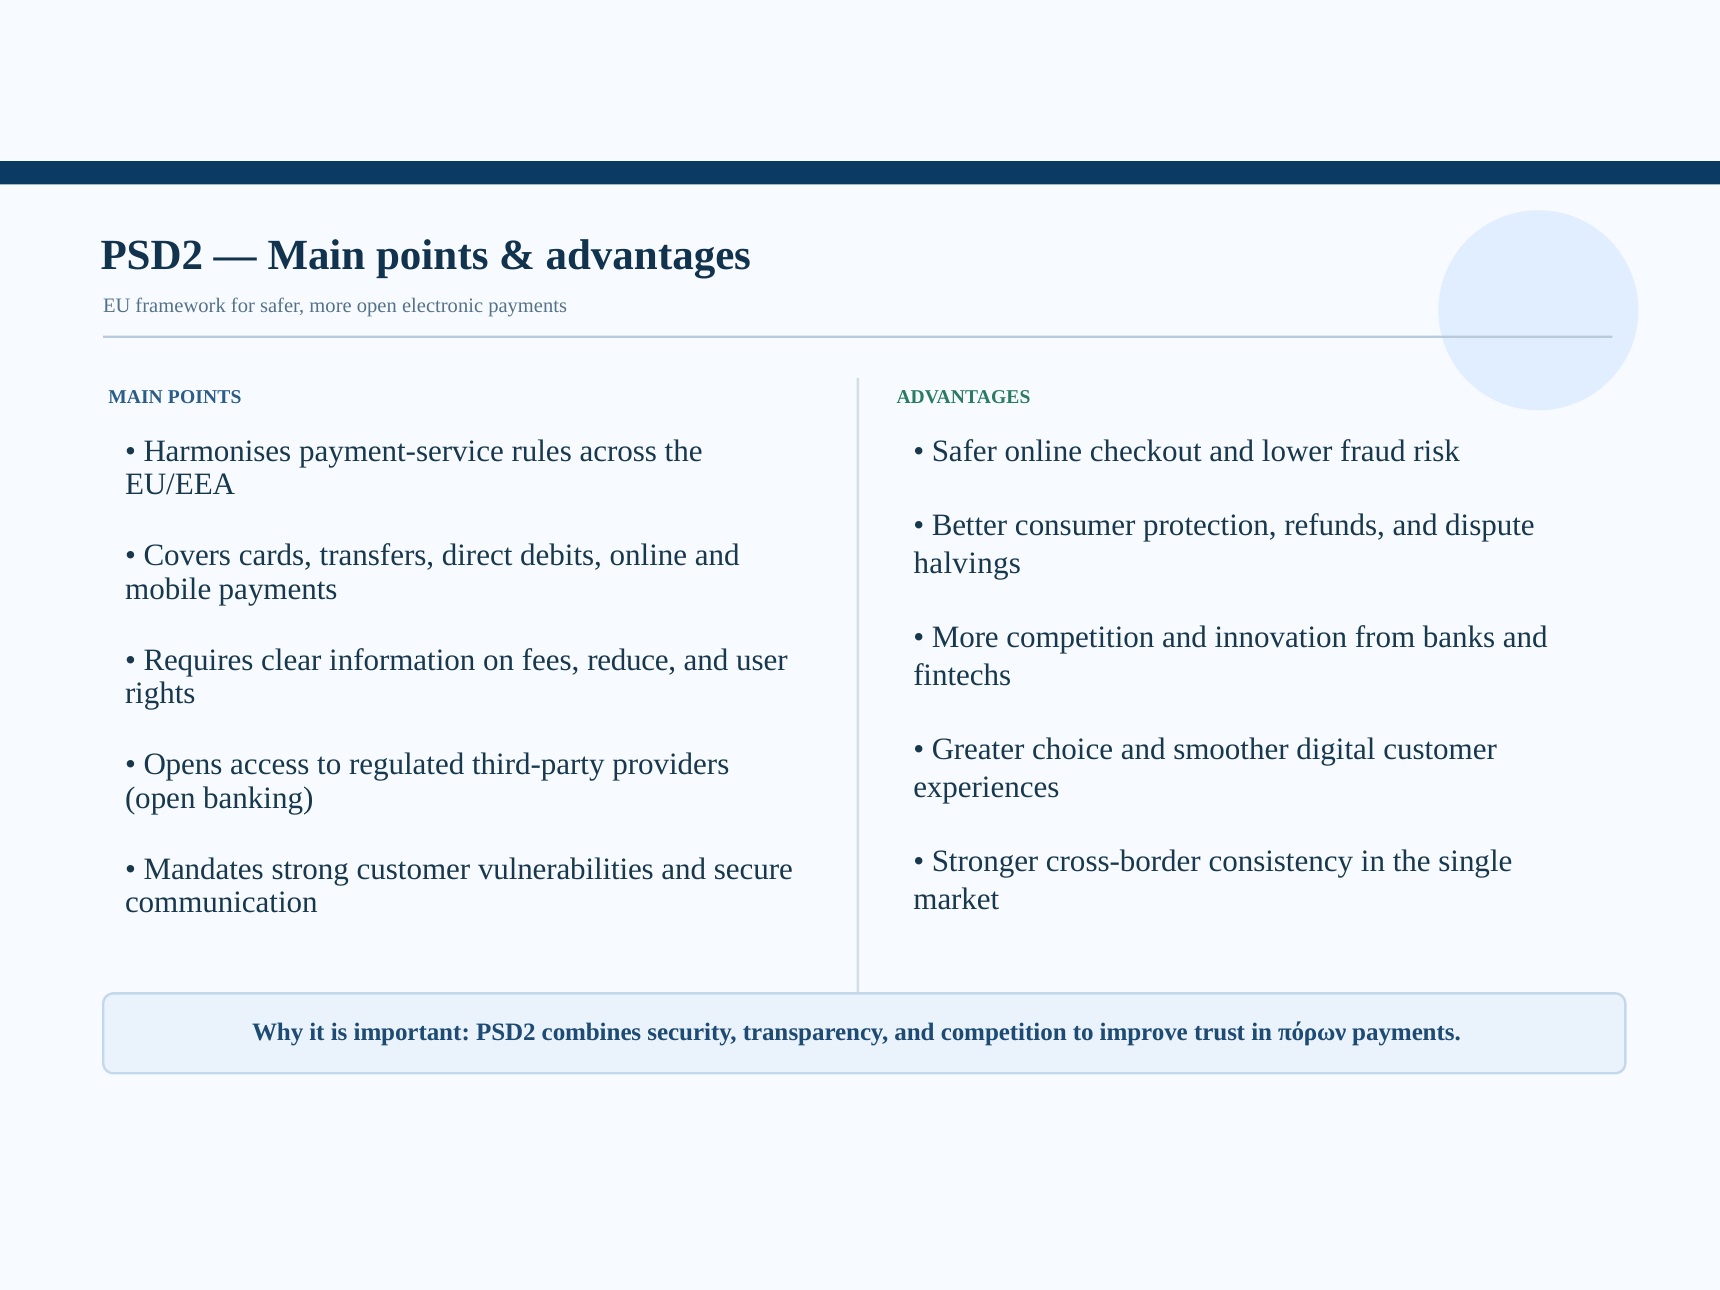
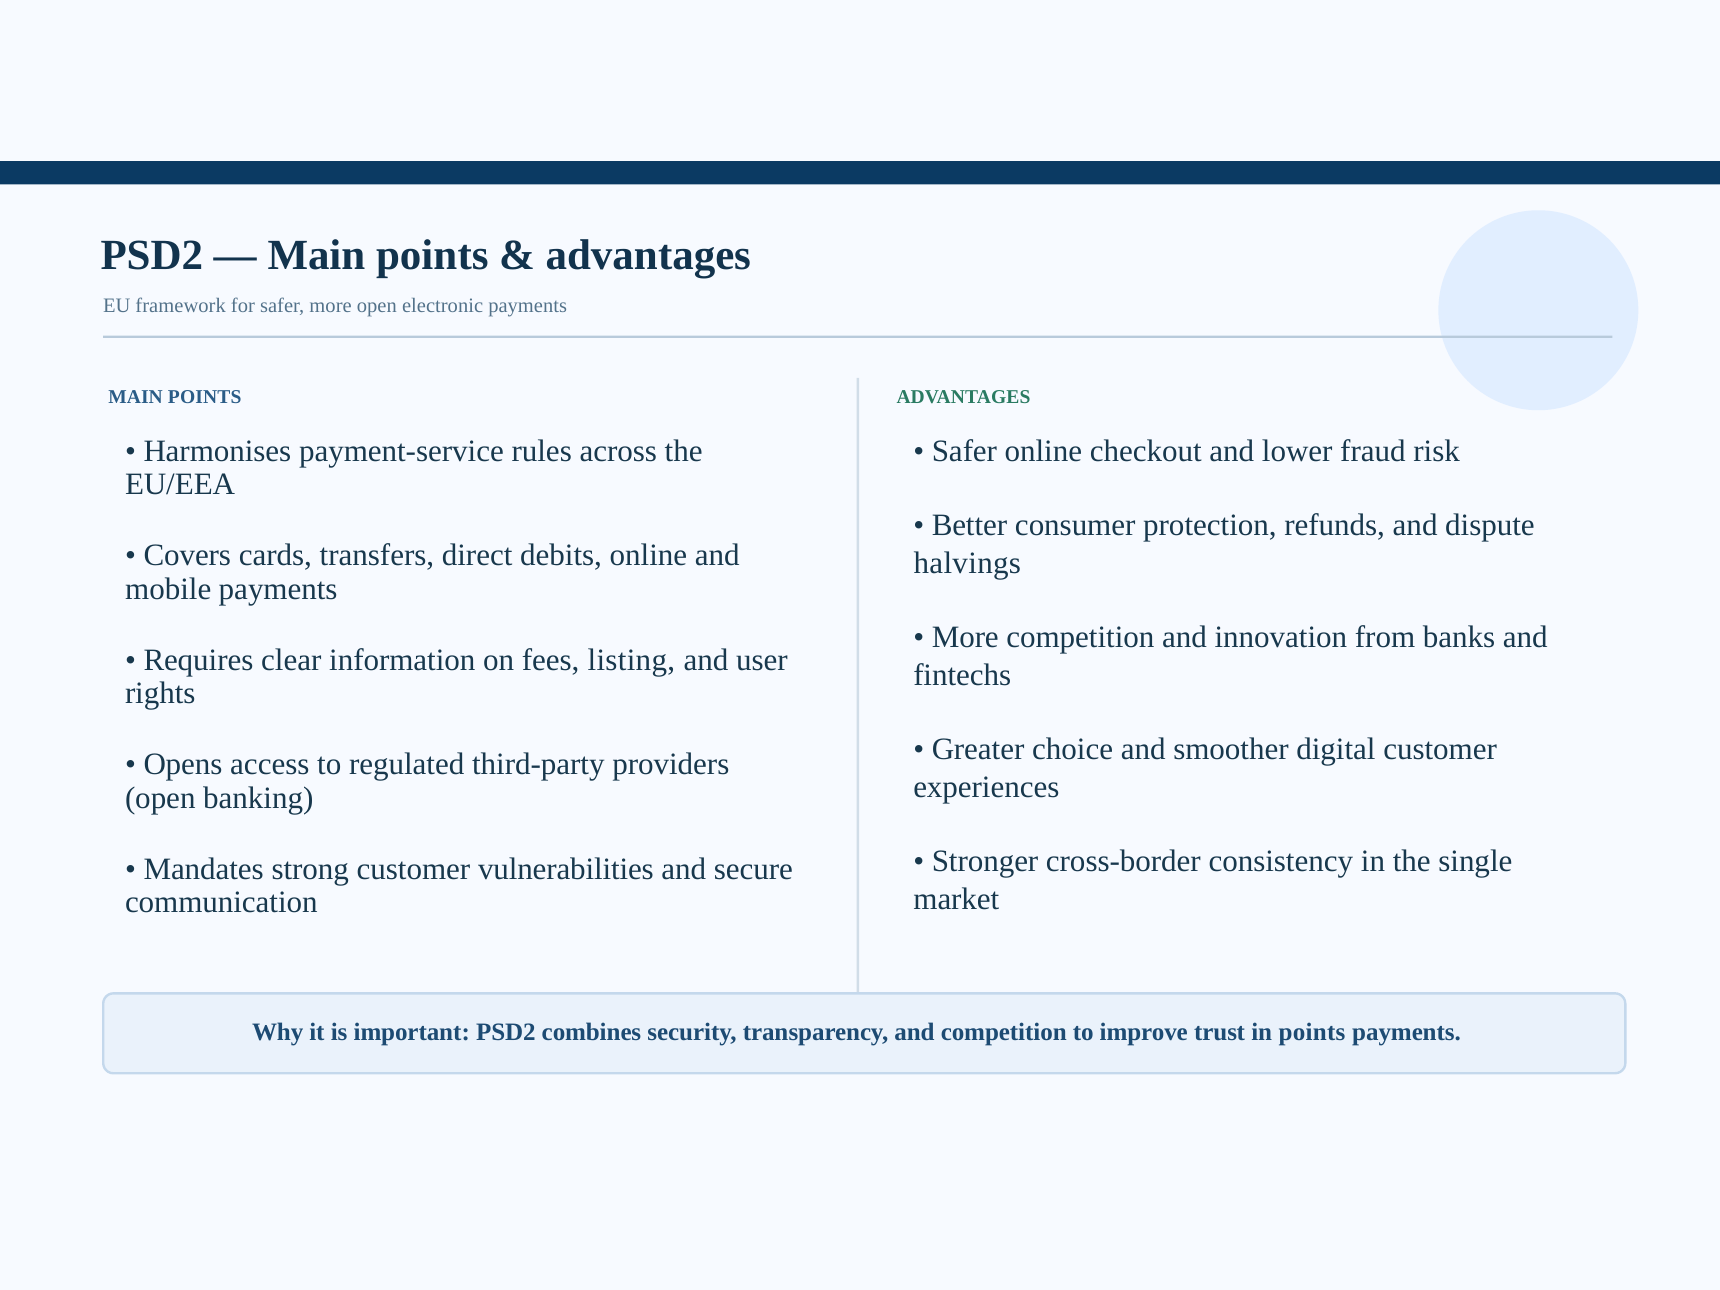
reduce: reduce -> listing
in πόρων: πόρων -> points
